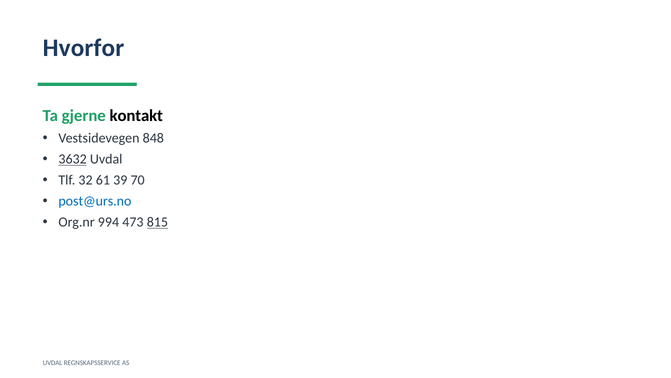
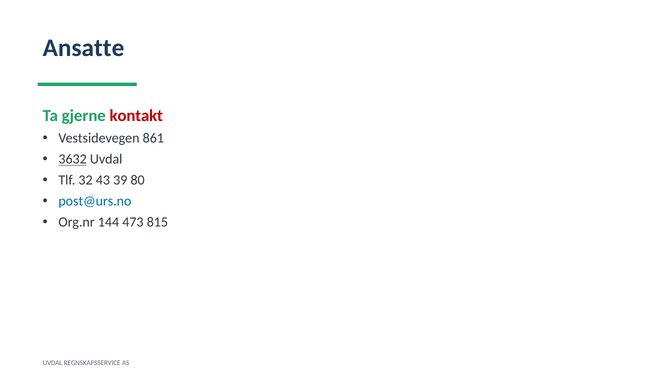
Hvorfor: Hvorfor -> Ansatte
kontakt colour: black -> red
848: 848 -> 861
61: 61 -> 43
70: 70 -> 80
994: 994 -> 144
815 underline: present -> none
